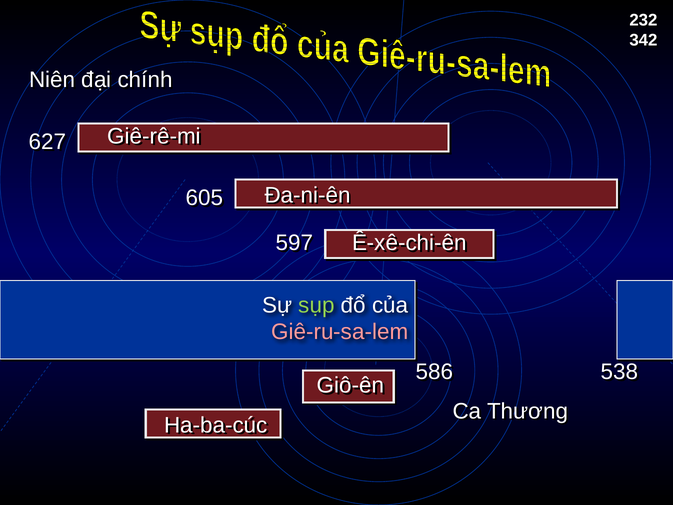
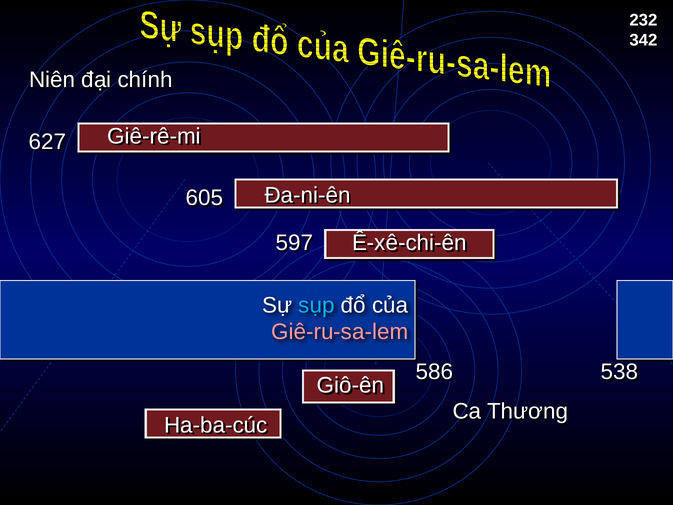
sụp colour: light green -> light blue
